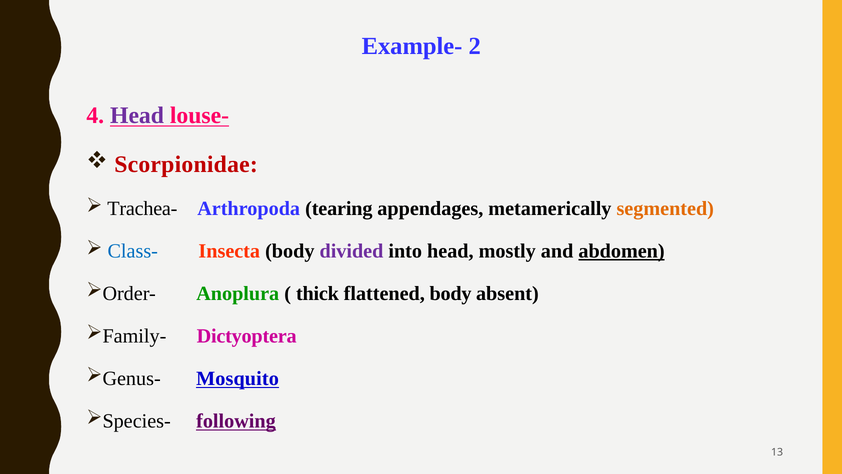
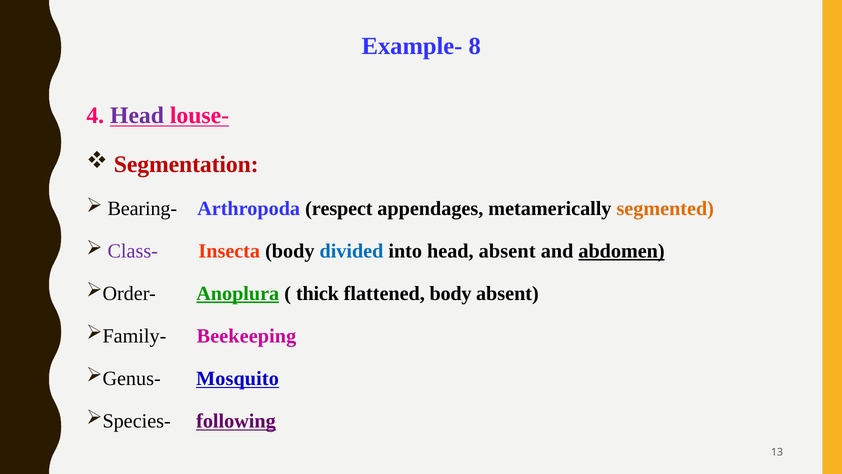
2: 2 -> 8
Scorpionidae: Scorpionidae -> Segmentation
Trachea-: Trachea- -> Bearing-
tearing: tearing -> respect
Class- colour: blue -> purple
divided colour: purple -> blue
head mostly: mostly -> absent
Anoplura underline: none -> present
Dictyoptera: Dictyoptera -> Beekeeping
